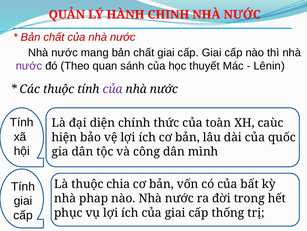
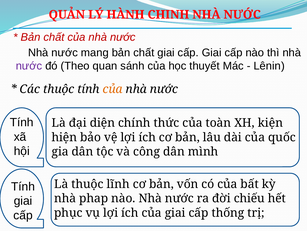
của at (113, 89) colour: purple -> orange
caùc: caùc -> kiện
chia: chia -> lĩnh
trong: trong -> chiếu
